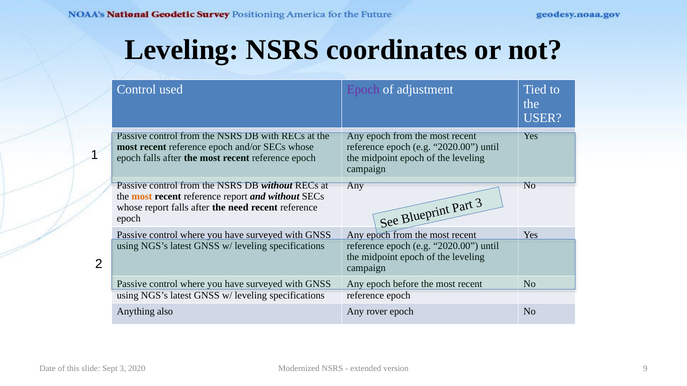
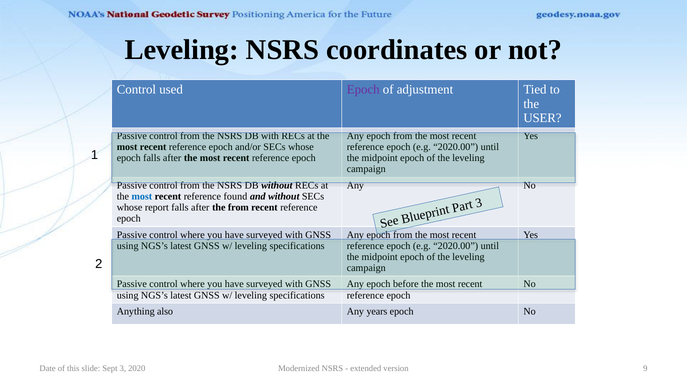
most at (142, 197) colour: orange -> blue
reference report: report -> found
the need: need -> from
rover: rover -> years
